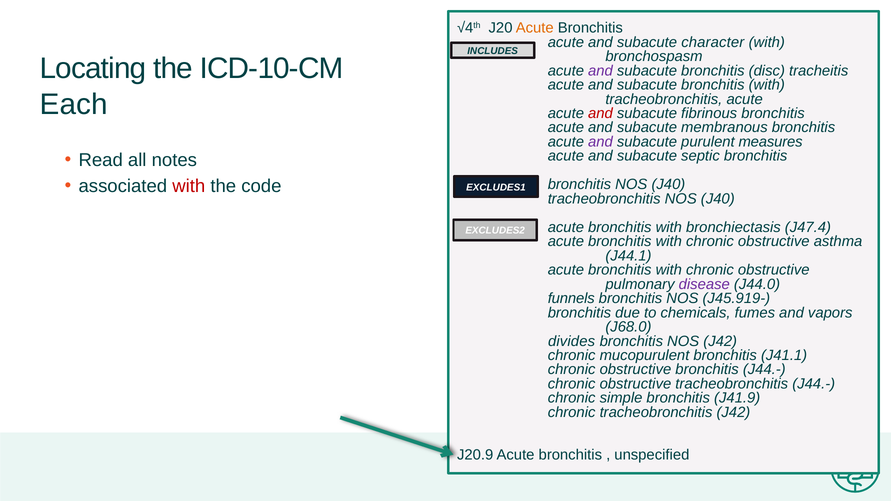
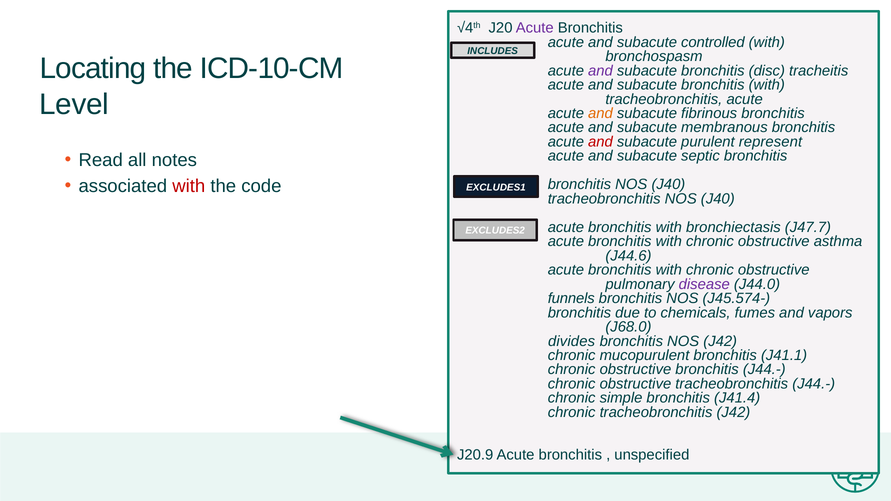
Acute at (535, 28) colour: orange -> purple
character: character -> controlled
Each: Each -> Level
and at (600, 113) colour: red -> orange
and at (600, 142) colour: purple -> red
measures: measures -> represent
J47.4: J47.4 -> J47.7
J44.1: J44.1 -> J44.6
J45.919-: J45.919- -> J45.574-
J41.9: J41.9 -> J41.4
